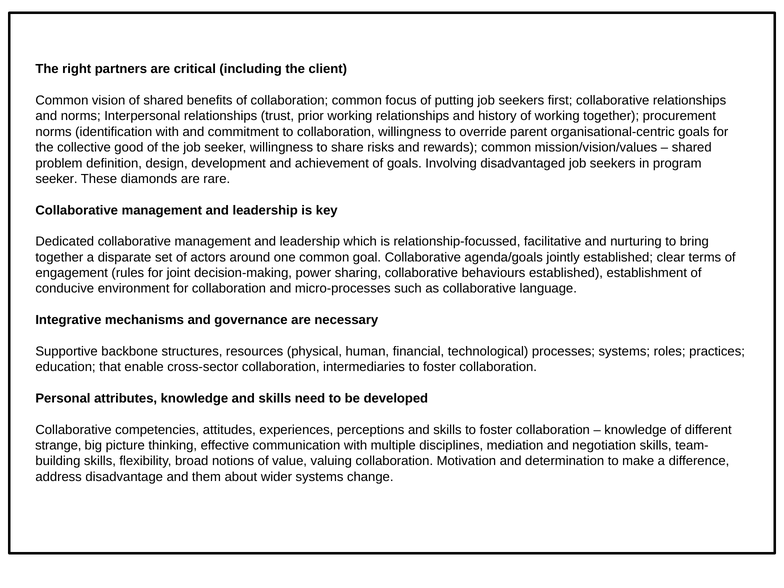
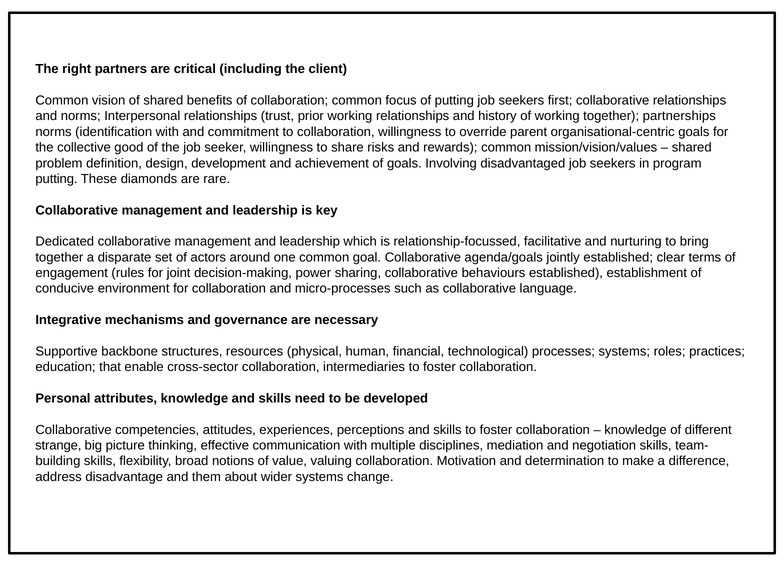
procurement: procurement -> partnerships
seeker at (57, 179): seeker -> putting
